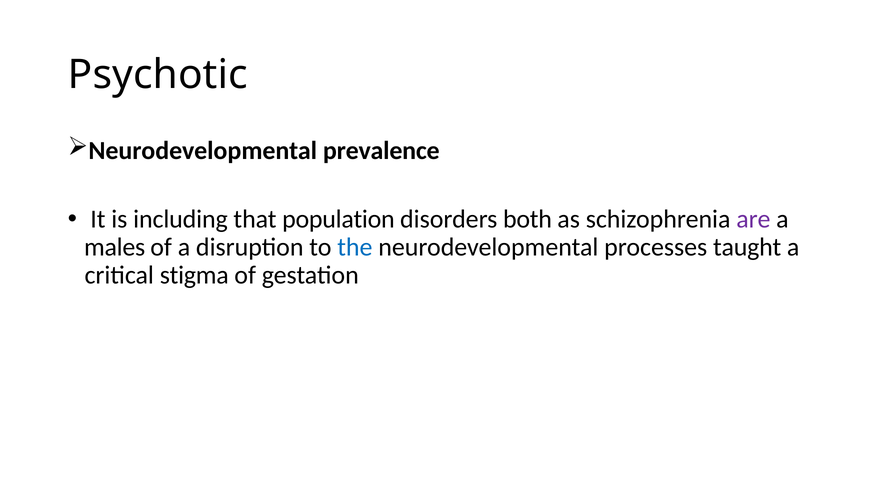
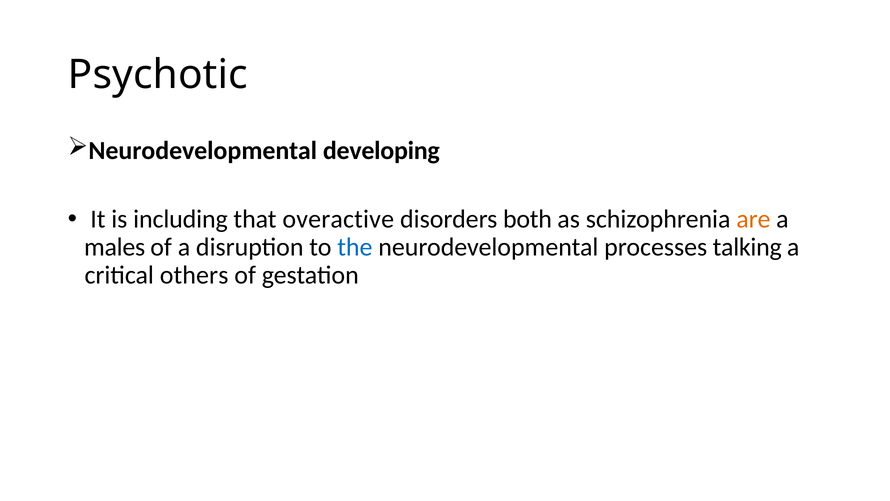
prevalence: prevalence -> developing
population: population -> overactive
are colour: purple -> orange
taught: taught -> talking
stigma: stigma -> others
